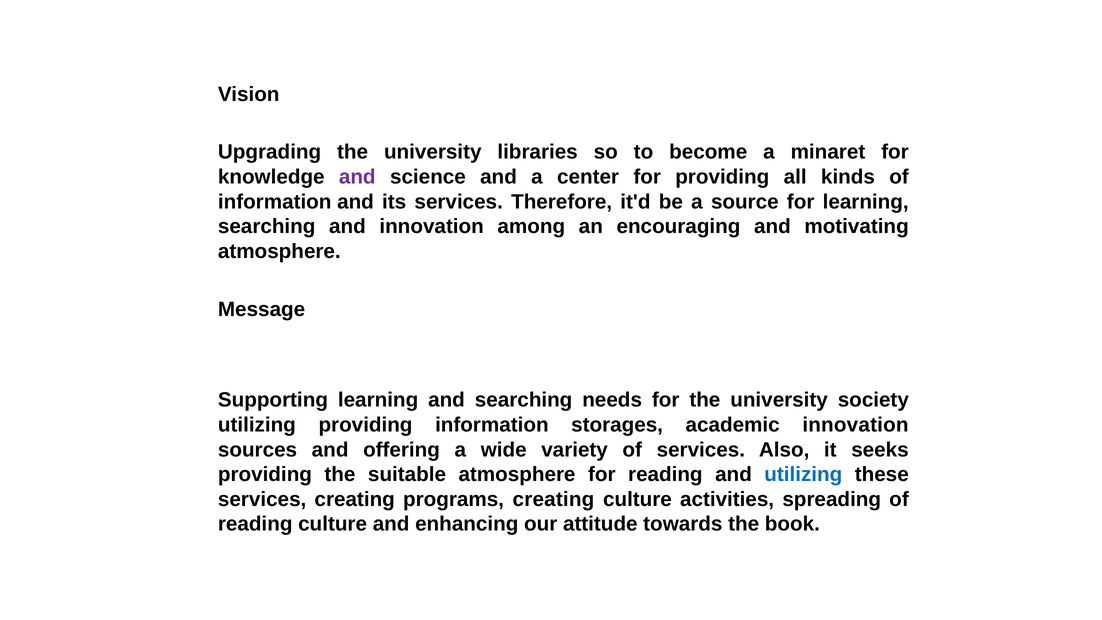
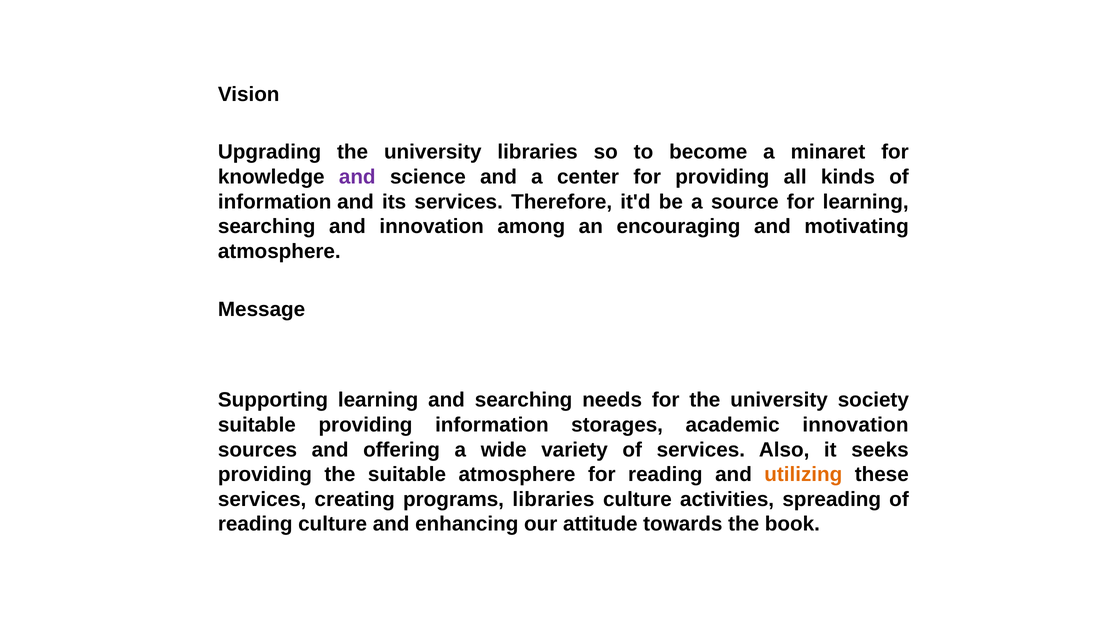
utilizing at (257, 425): utilizing -> suitable
utilizing at (803, 474) colour: blue -> orange
programs creating: creating -> libraries
